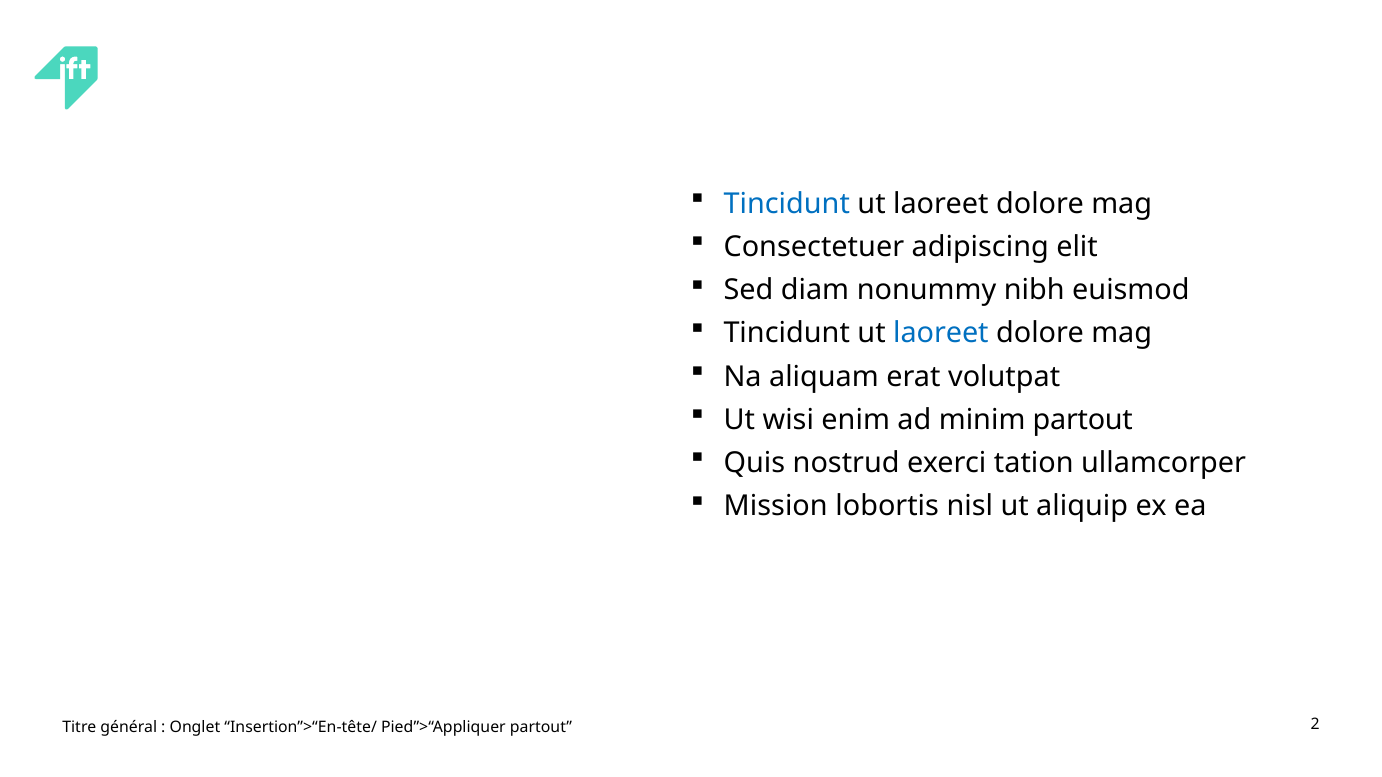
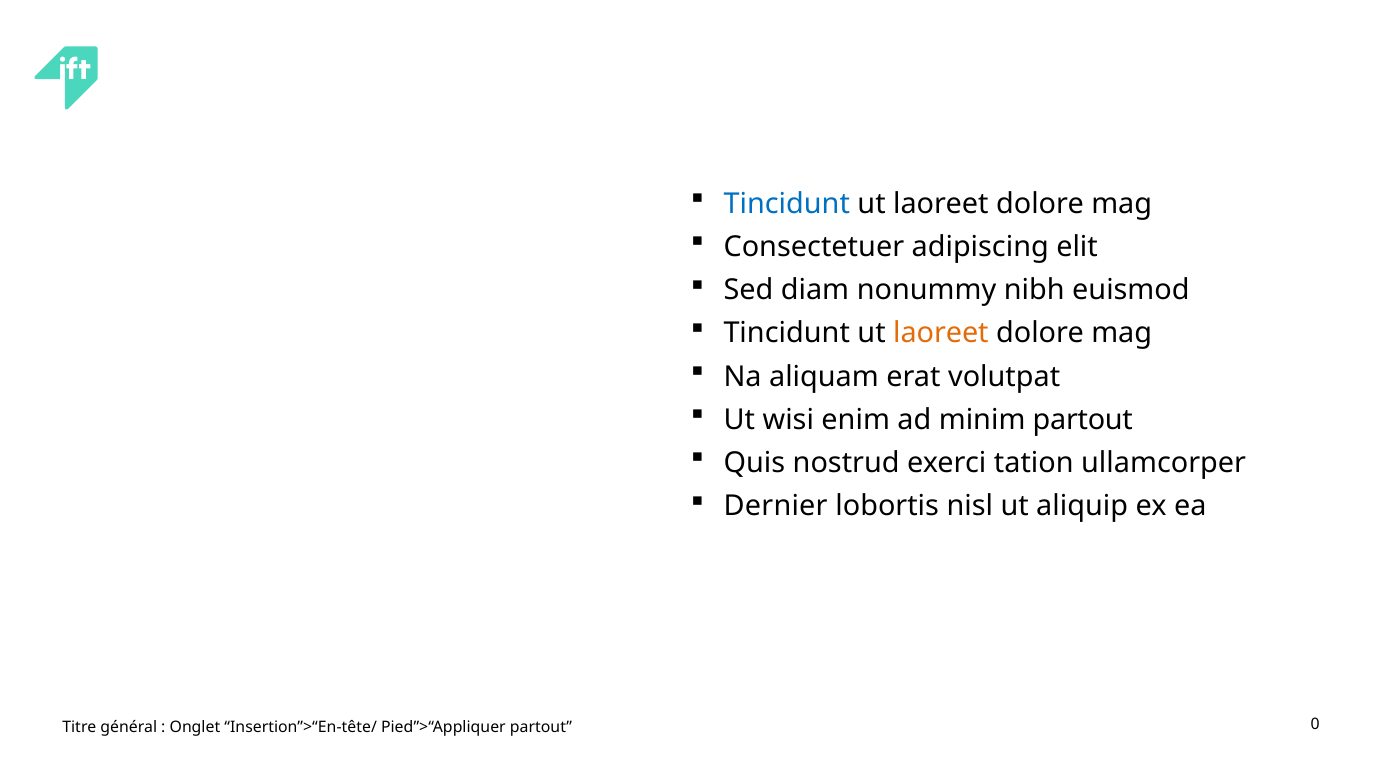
laoreet at (941, 334) colour: blue -> orange
Mission: Mission -> Dernier
2: 2 -> 0
